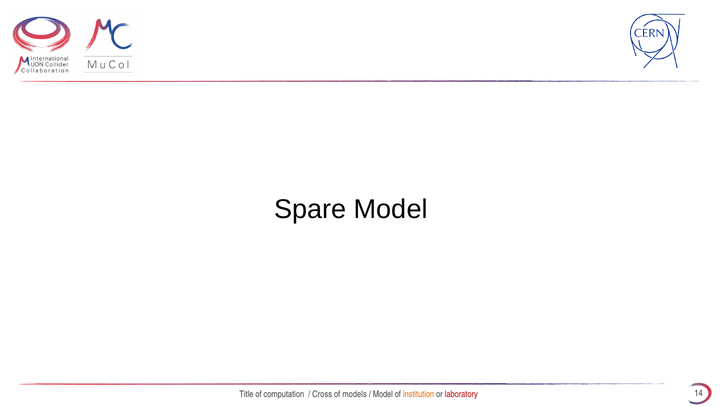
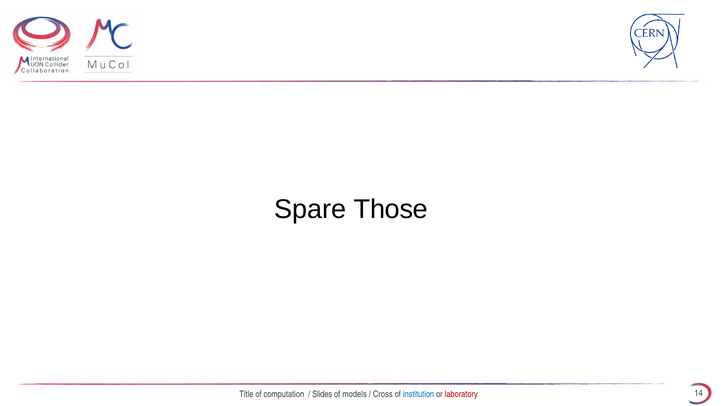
Spare Model: Model -> Those
Cross: Cross -> Slides
Model at (383, 395): Model -> Cross
institution colour: orange -> blue
